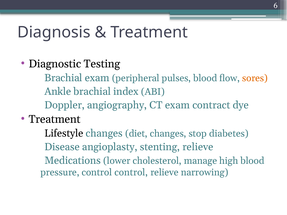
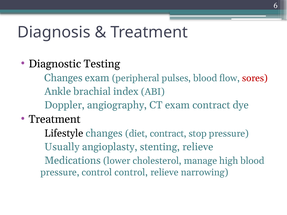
Brachial at (63, 78): Brachial -> Changes
sores colour: orange -> red
diet changes: changes -> contract
stop diabetes: diabetes -> pressure
Disease: Disease -> Usually
